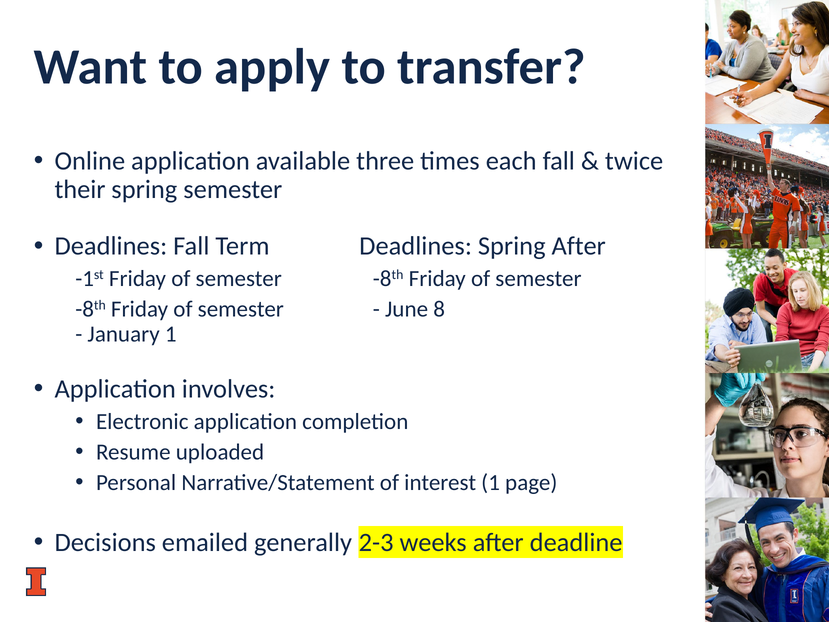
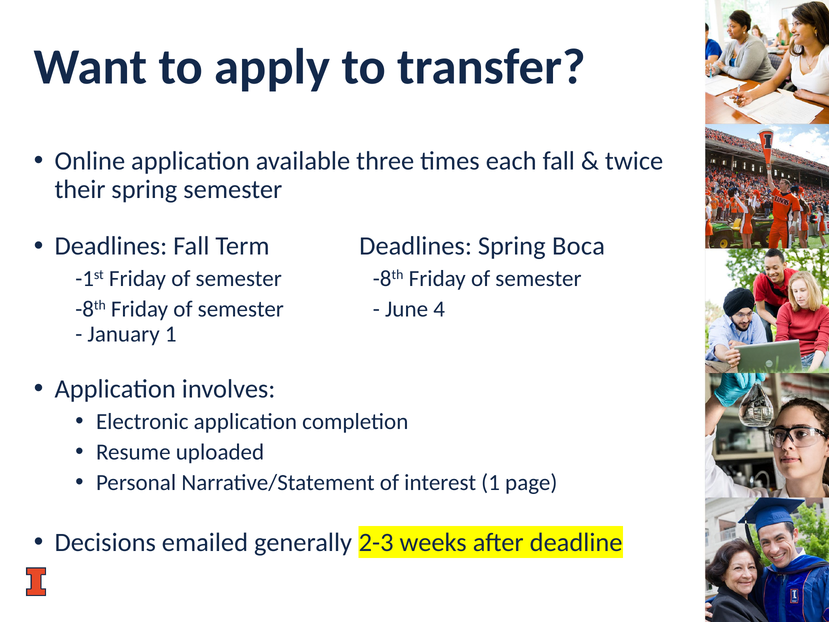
Spring After: After -> Boca
8: 8 -> 4
